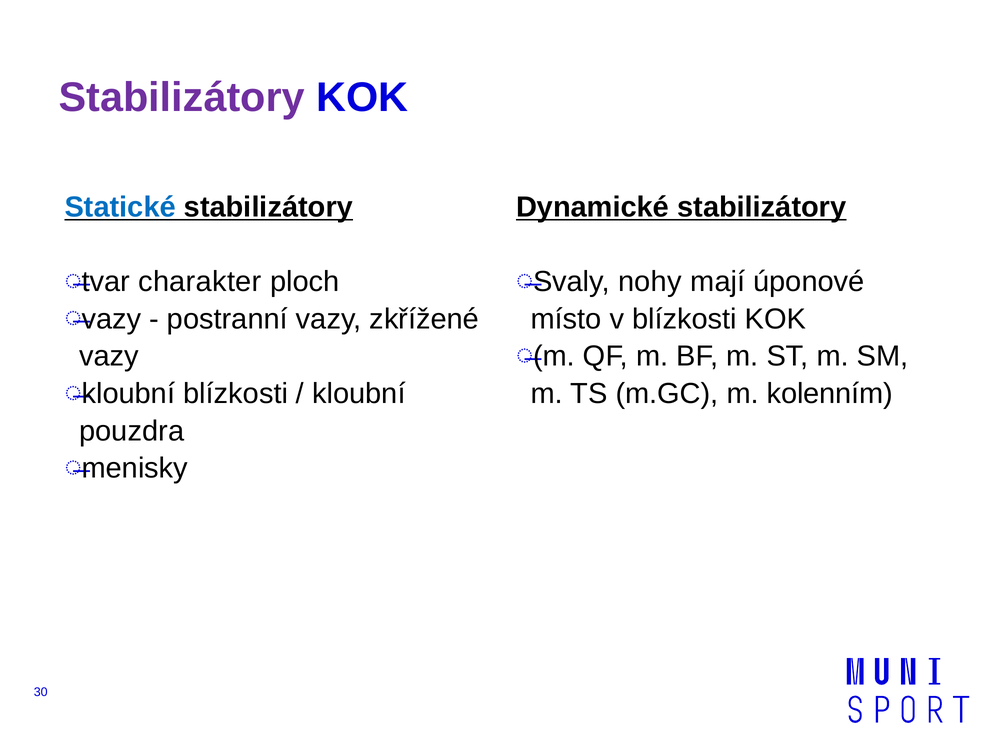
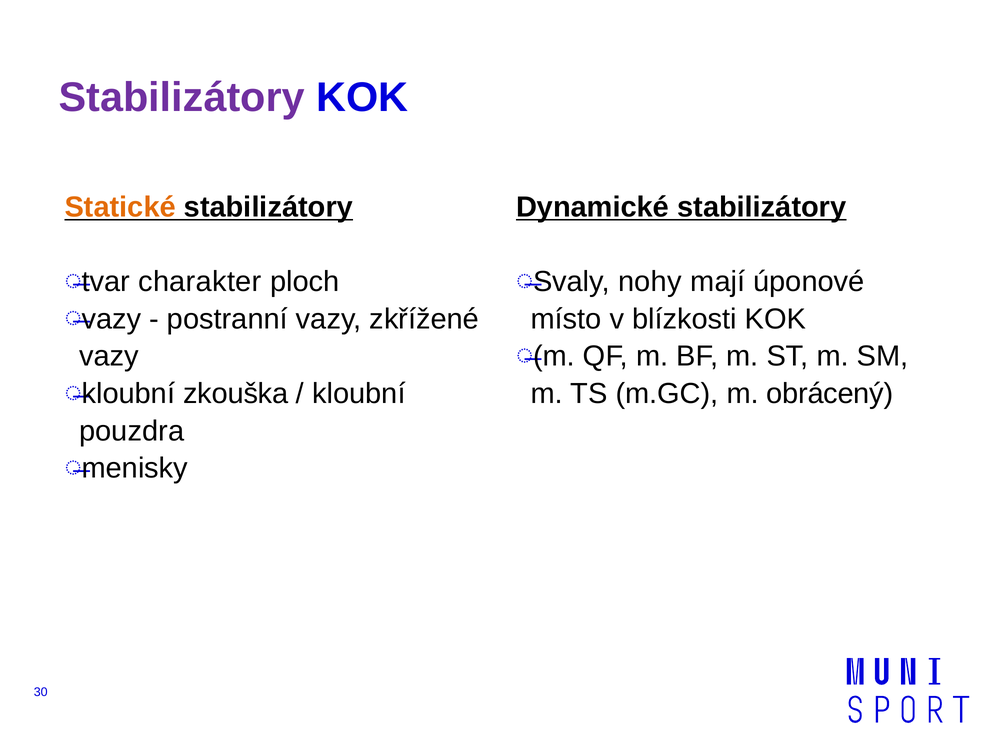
Statické colour: blue -> orange
kloubní blízkosti: blízkosti -> zkouška
kolenním: kolenním -> obrácený
